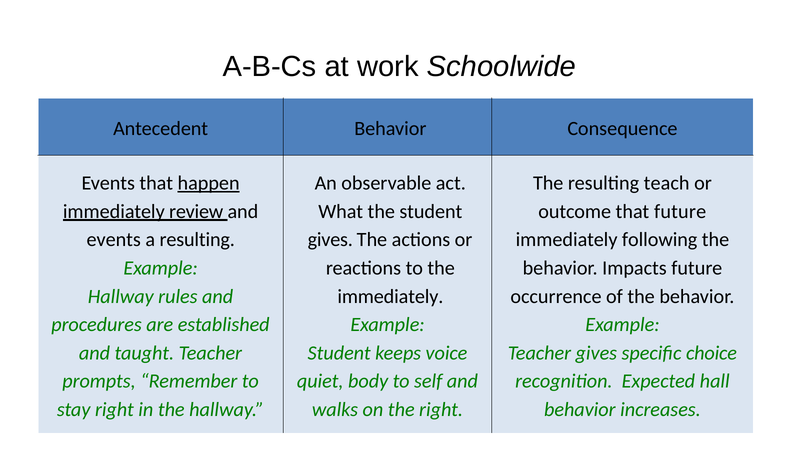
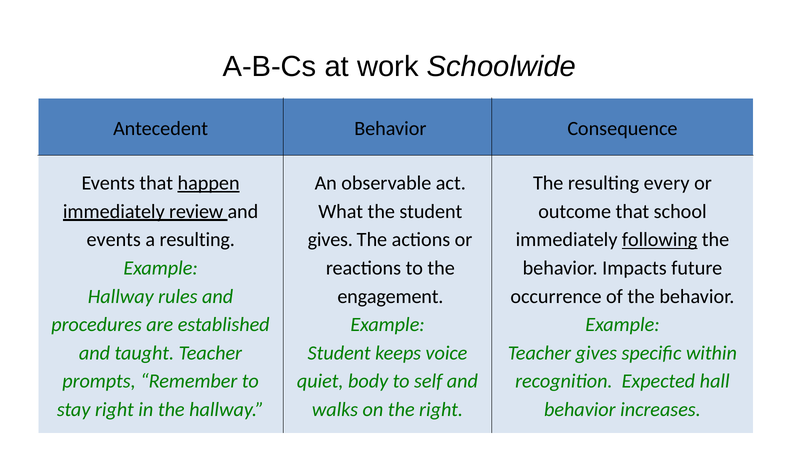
teach: teach -> every
that future: future -> school
following underline: none -> present
immediately at (390, 296): immediately -> engagement
choice: choice -> within
